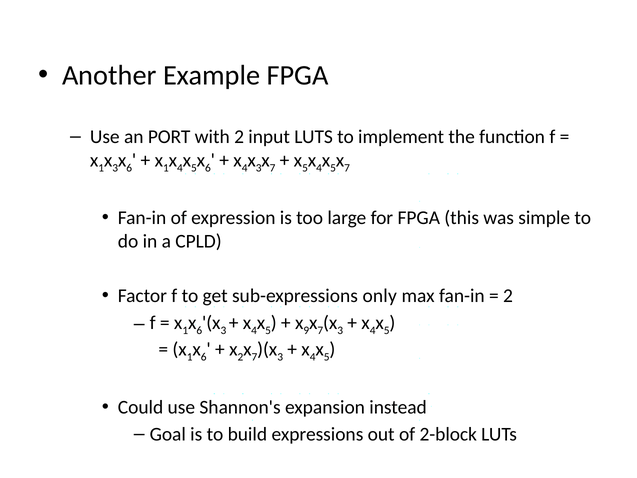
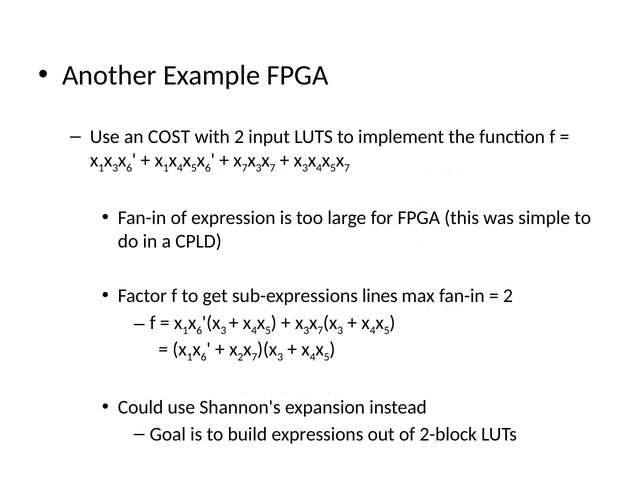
PORT: PORT -> COST
4 at (245, 168): 4 -> 7
5 at (305, 168): 5 -> 3
only: only -> lines
9 at (306, 330): 9 -> 3
